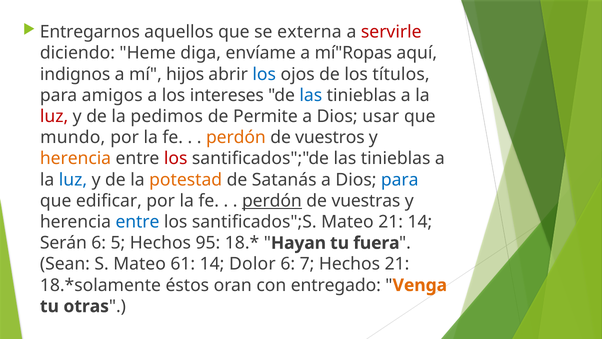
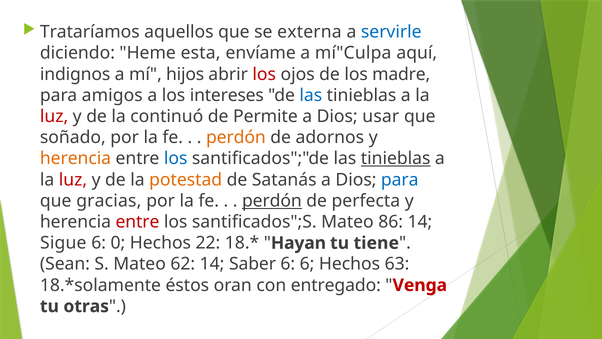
Entregarnos: Entregarnos -> Trataríamos
servirle colour: red -> blue
diga: diga -> esta
mí"Ropas: mí"Ropas -> mí"Culpa
los at (264, 74) colour: blue -> red
títulos: títulos -> madre
pedimos: pedimos -> continuó
mundo: mundo -> soñado
vuestros: vuestros -> adornos
los at (176, 158) colour: red -> blue
tinieblas at (396, 158) underline: none -> present
luz at (73, 180) colour: blue -> red
edificar: edificar -> gracias
vuestras: vuestras -> perfecta
entre at (137, 222) colour: blue -> red
Mateo 21: 21 -> 86
Serán: Serán -> Sigue
5: 5 -> 0
95: 95 -> 22
fuera: fuera -> tiene
61: 61 -> 62
Dolor: Dolor -> Saber
6 7: 7 -> 6
Hechos 21: 21 -> 63
Venga colour: orange -> red
